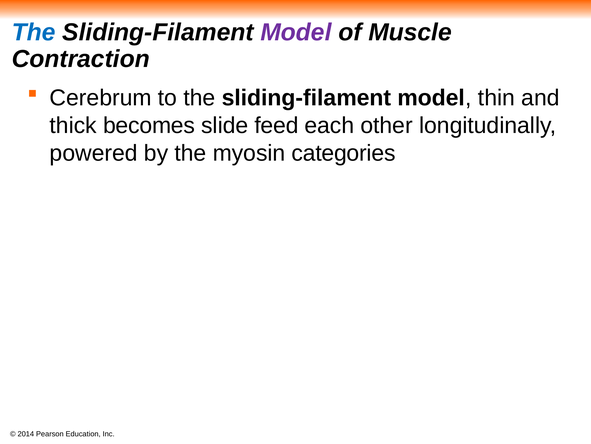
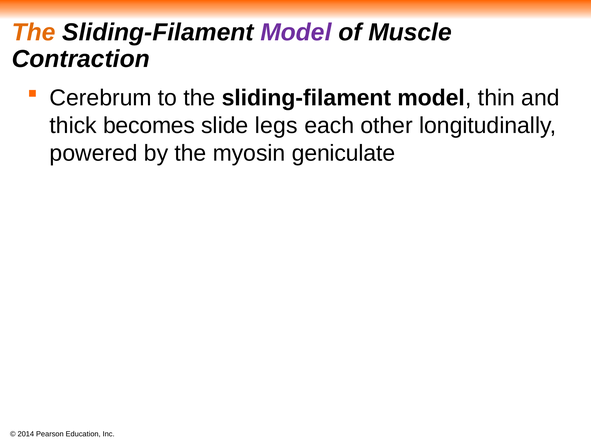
The at (34, 32) colour: blue -> orange
feed: feed -> legs
categories: categories -> geniculate
